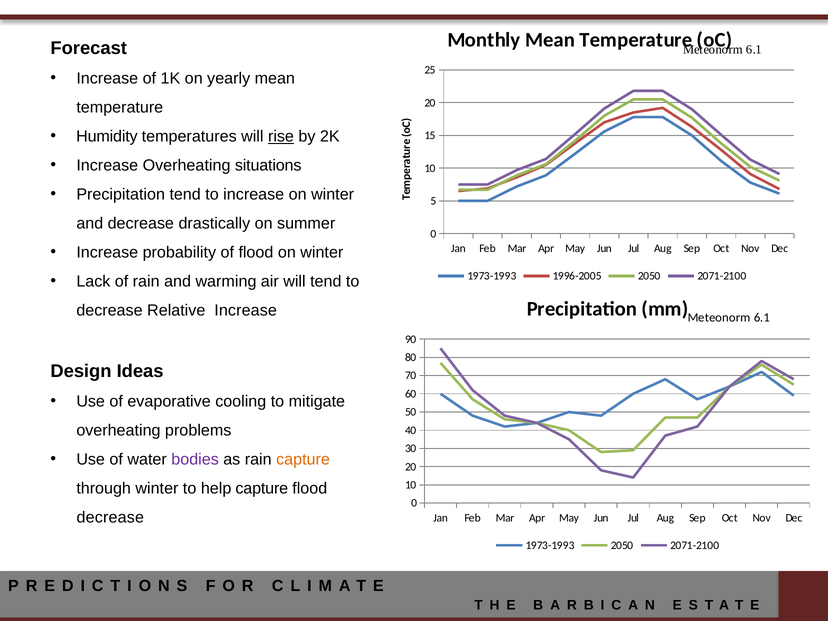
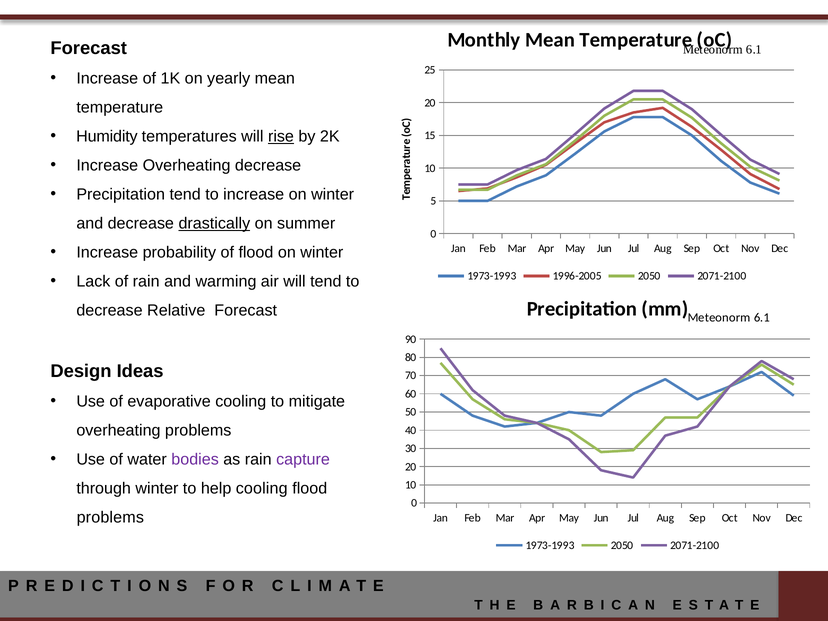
Overheating situations: situations -> decrease
drastically underline: none -> present
Relative Increase: Increase -> Forecast
capture at (303, 459) colour: orange -> purple
help capture: capture -> cooling
decrease at (110, 517): decrease -> problems
